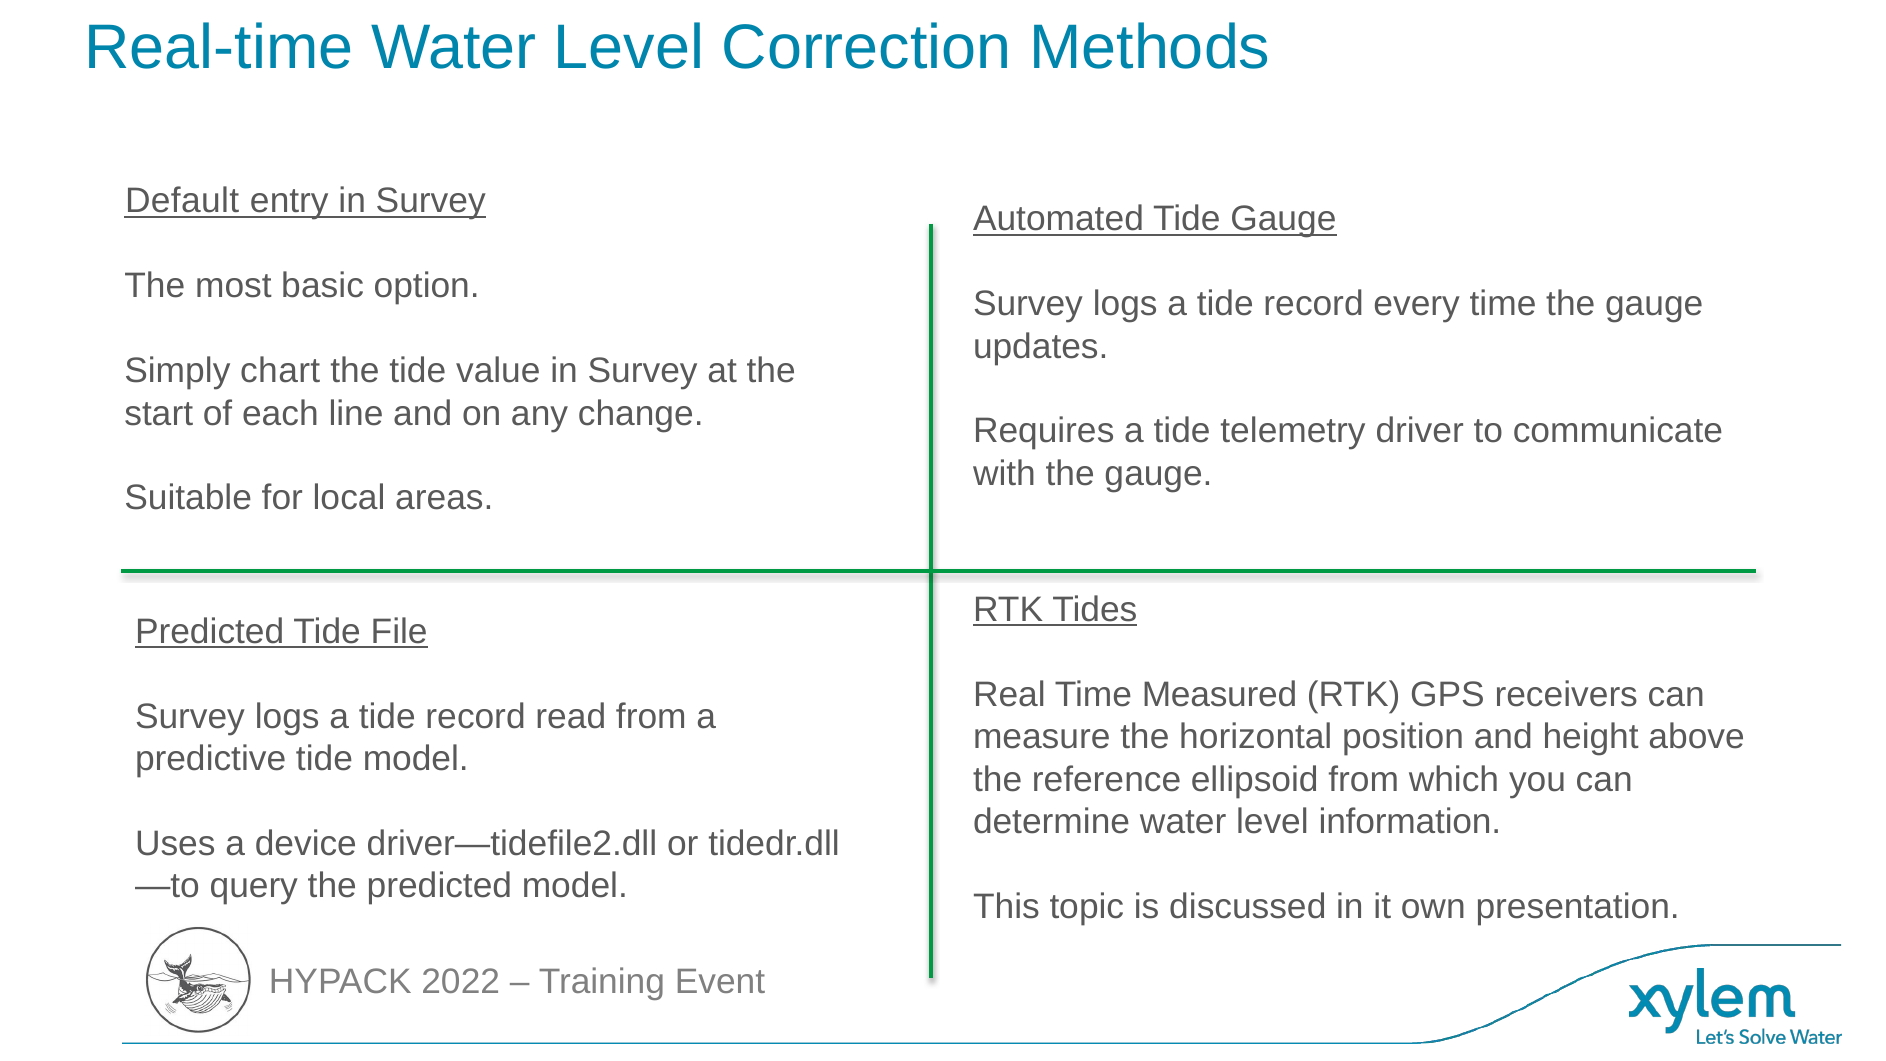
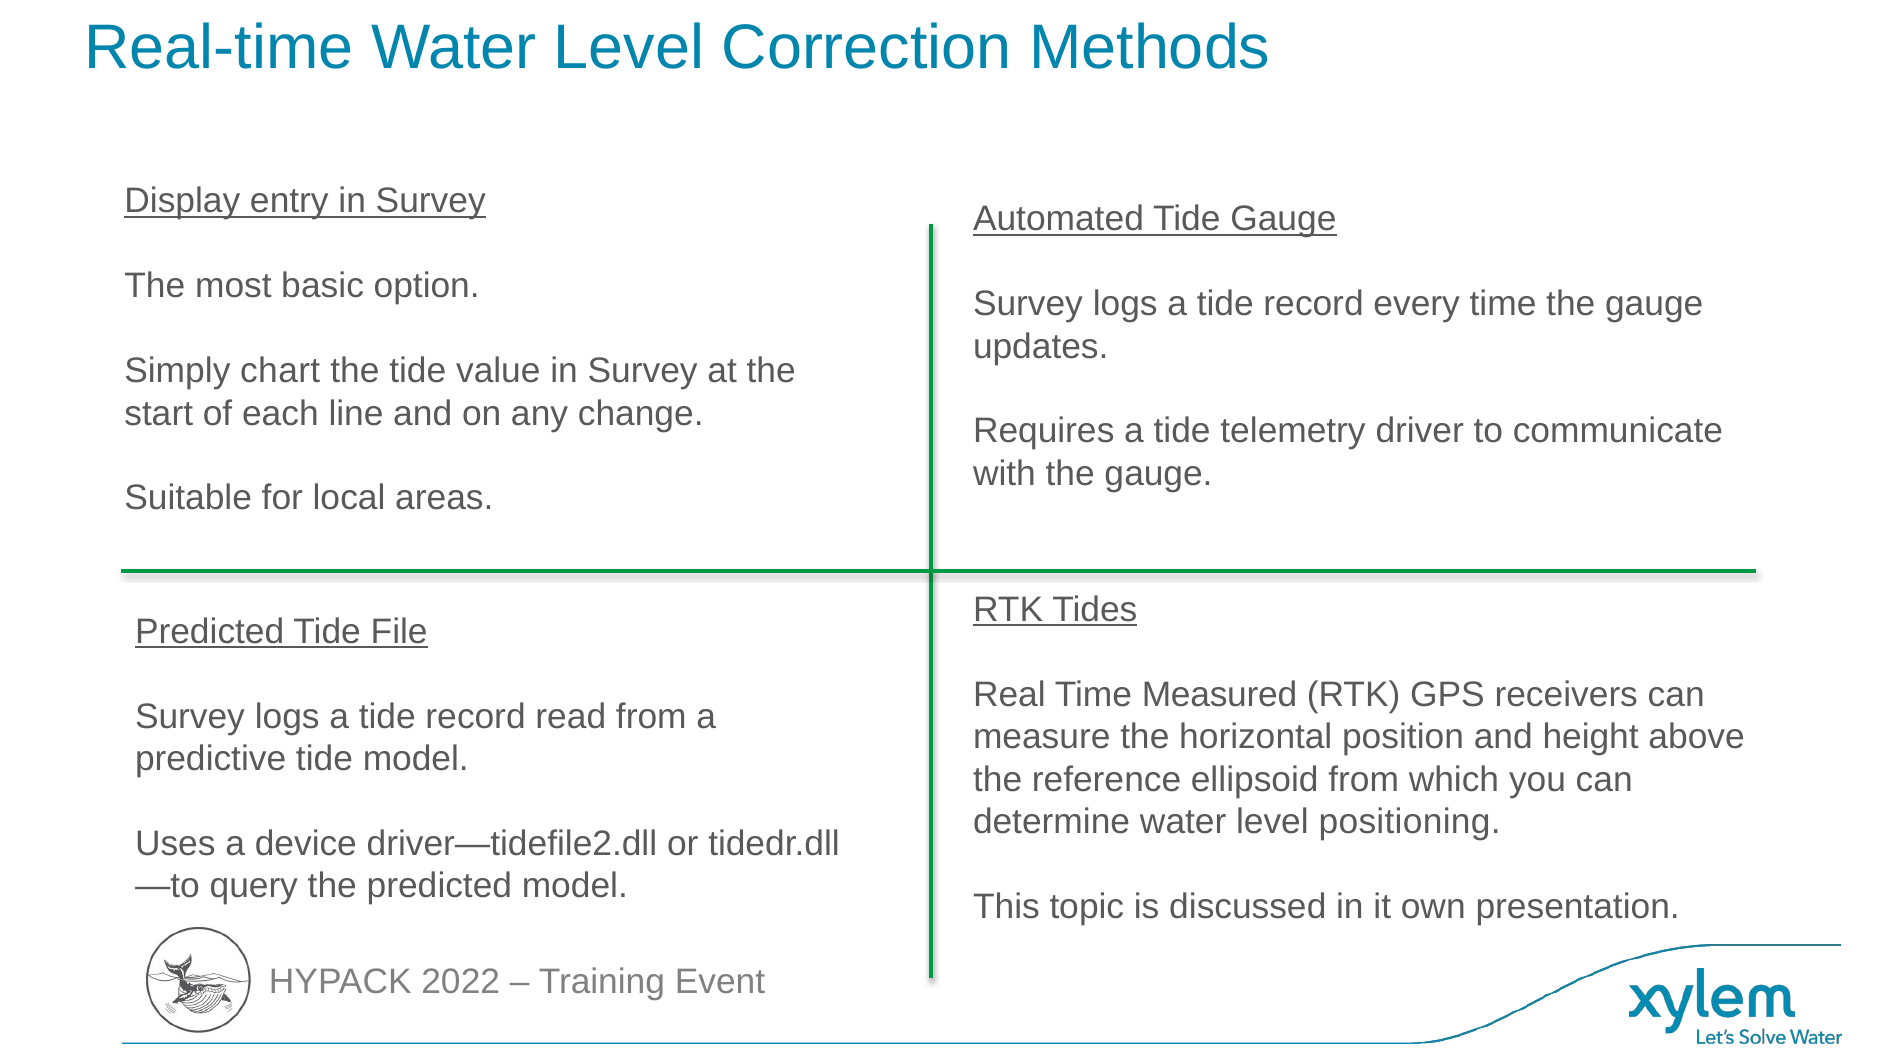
Default: Default -> Display
information: information -> positioning
